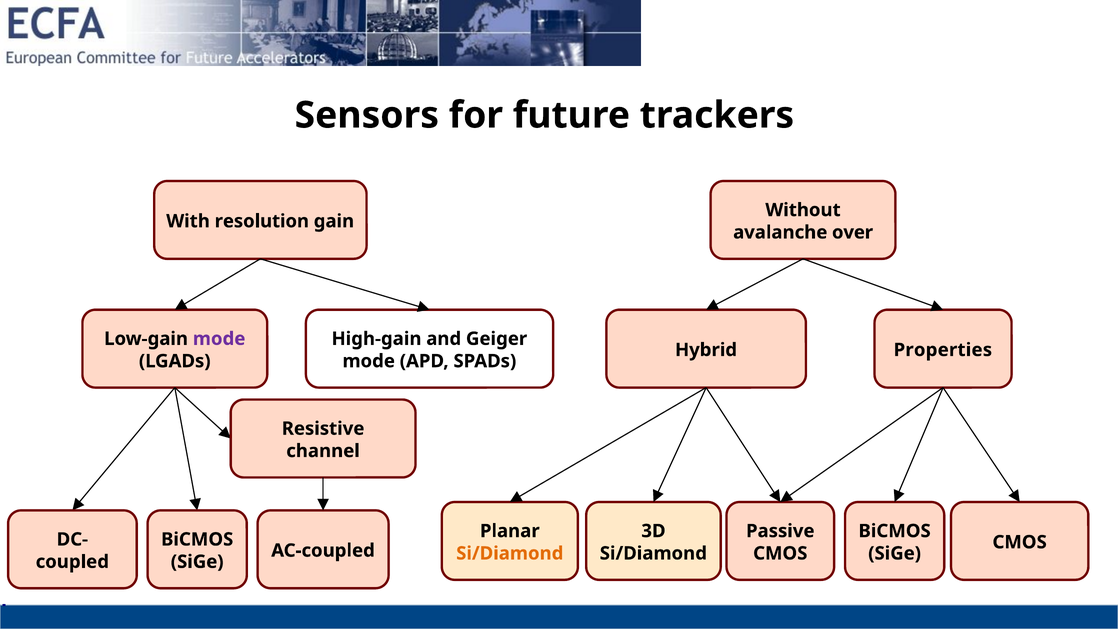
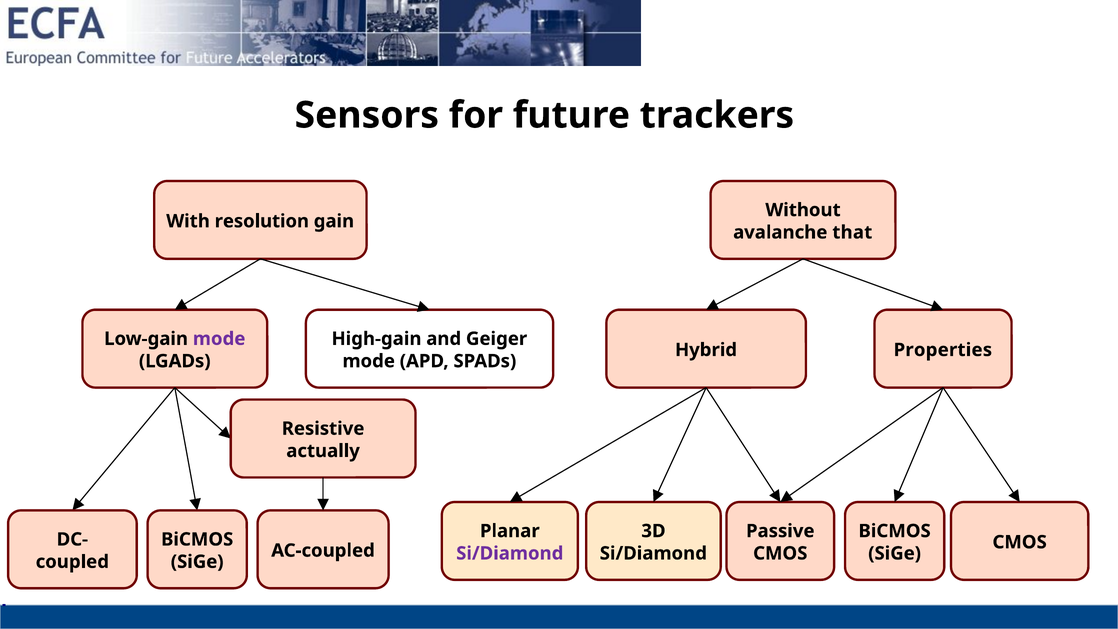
over: over -> that
channel: channel -> actually
Si/Diamond at (510, 553) colour: orange -> purple
